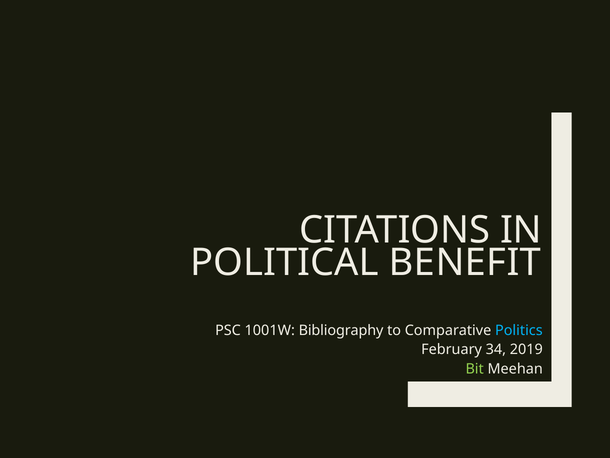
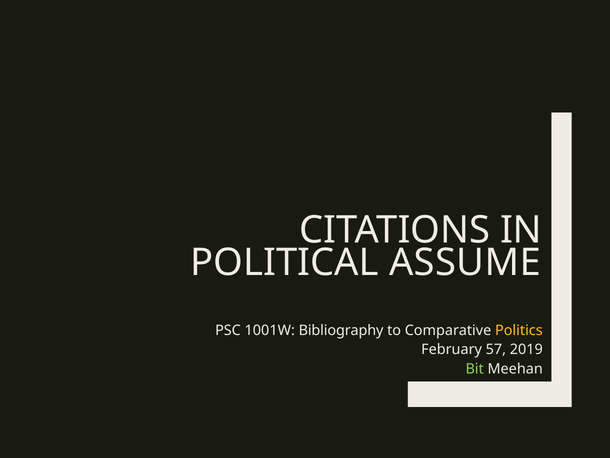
BENEFIT: BENEFIT -> ASSUME
Politics colour: light blue -> yellow
34: 34 -> 57
